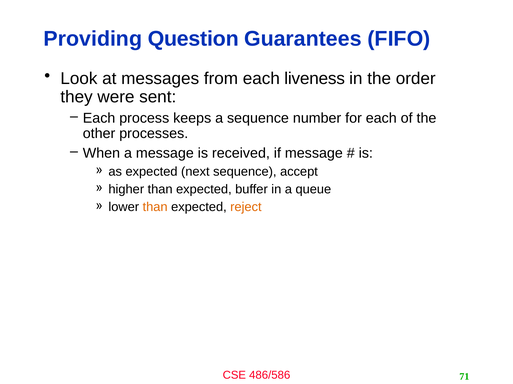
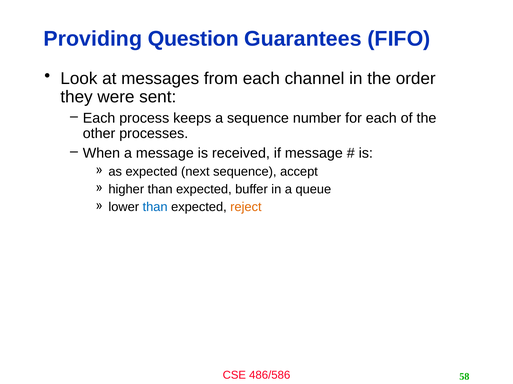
liveness: liveness -> channel
than at (155, 207) colour: orange -> blue
71: 71 -> 58
